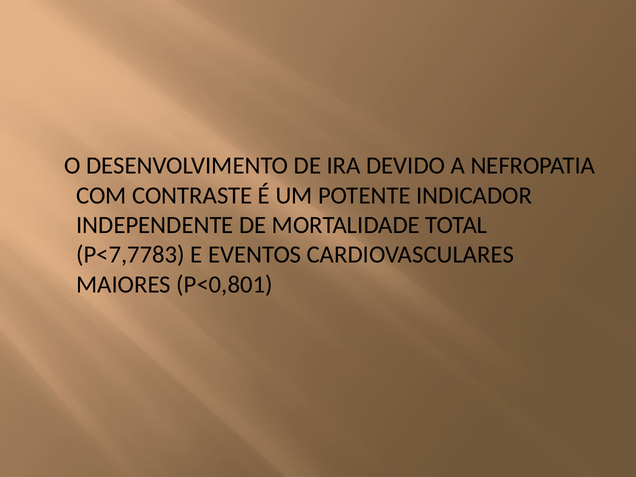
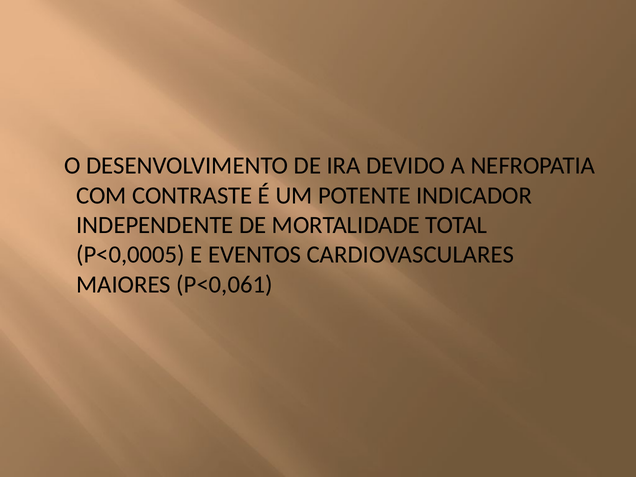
P<7,7783: P<7,7783 -> P<0,0005
P<0,801: P<0,801 -> P<0,061
